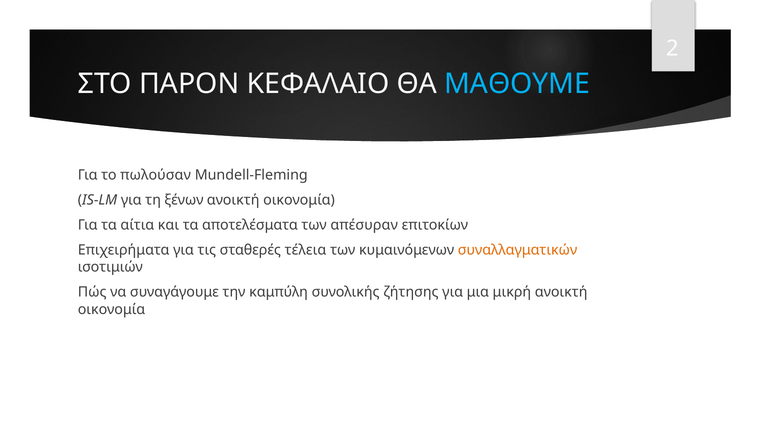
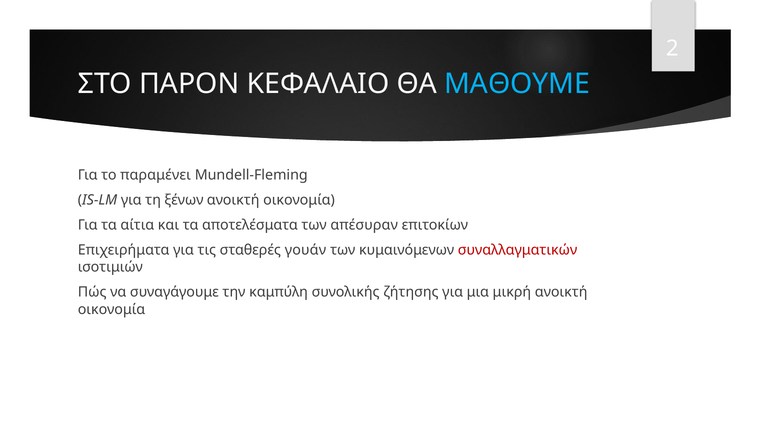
πωλούσαν: πωλούσαν -> παραμένει
τέλεια: τέλεια -> γουάν
συναλλαγματικών colour: orange -> red
